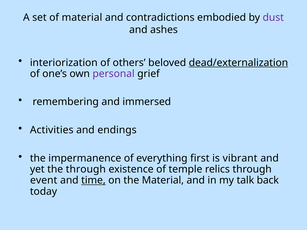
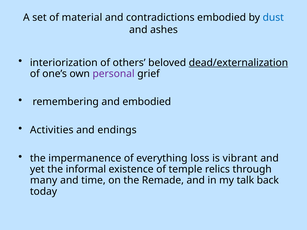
dust colour: purple -> blue
and immersed: immersed -> embodied
first: first -> loss
the through: through -> informal
event: event -> many
time underline: present -> none
the Material: Material -> Remade
